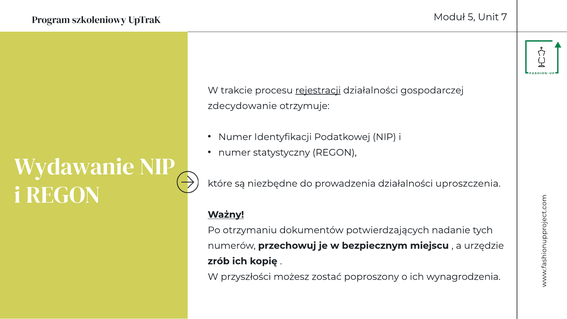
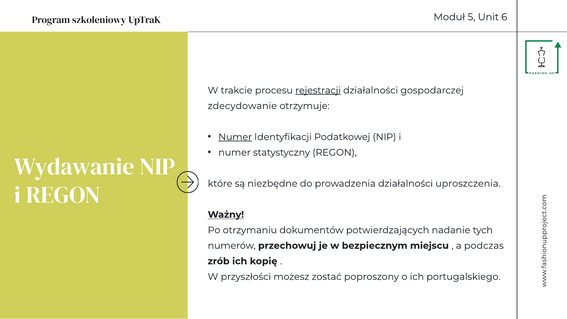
7: 7 -> 6
Numer at (235, 137) underline: none -> present
urzędzie: urzędzie -> podczas
wynagrodzenia: wynagrodzenia -> portugalskiego
